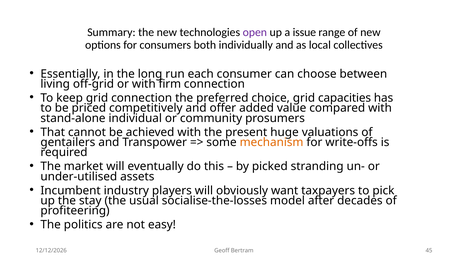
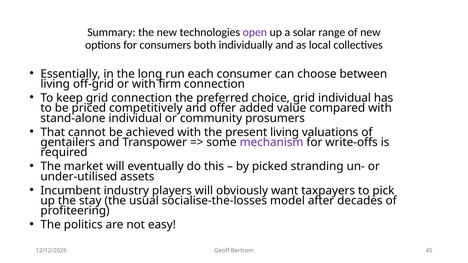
issue: issue -> solar
grid capacities: capacities -> individual
present huge: huge -> living
mechanism colour: orange -> purple
